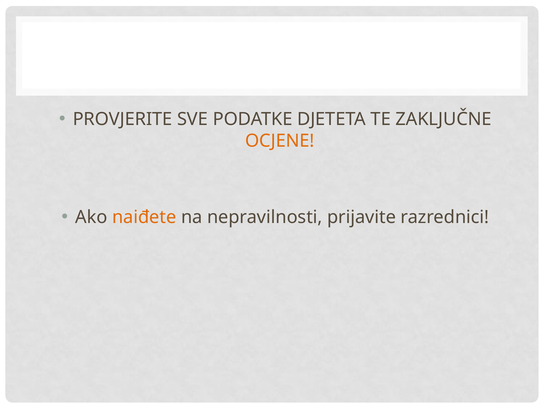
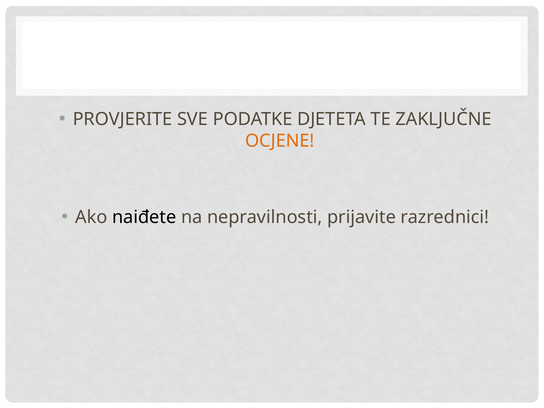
naiđete colour: orange -> black
